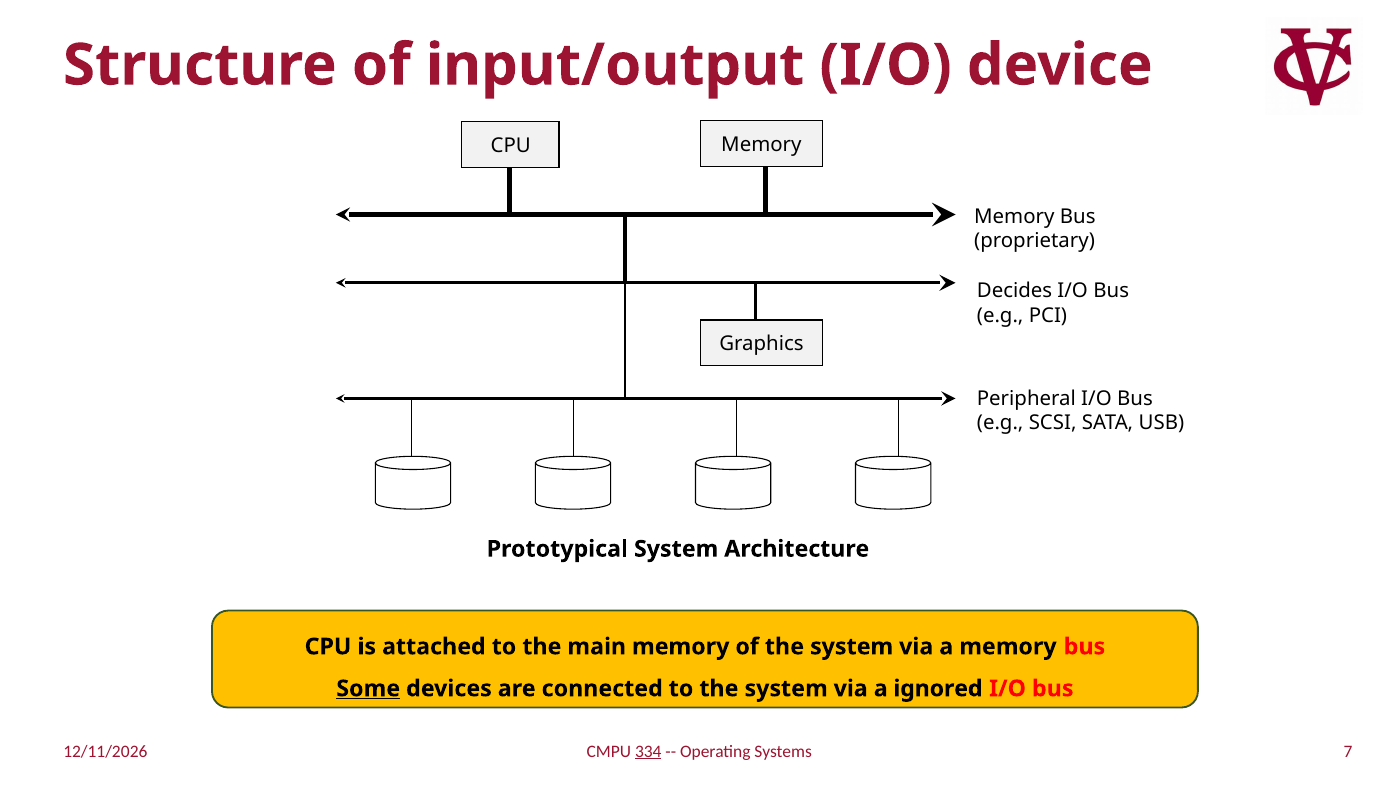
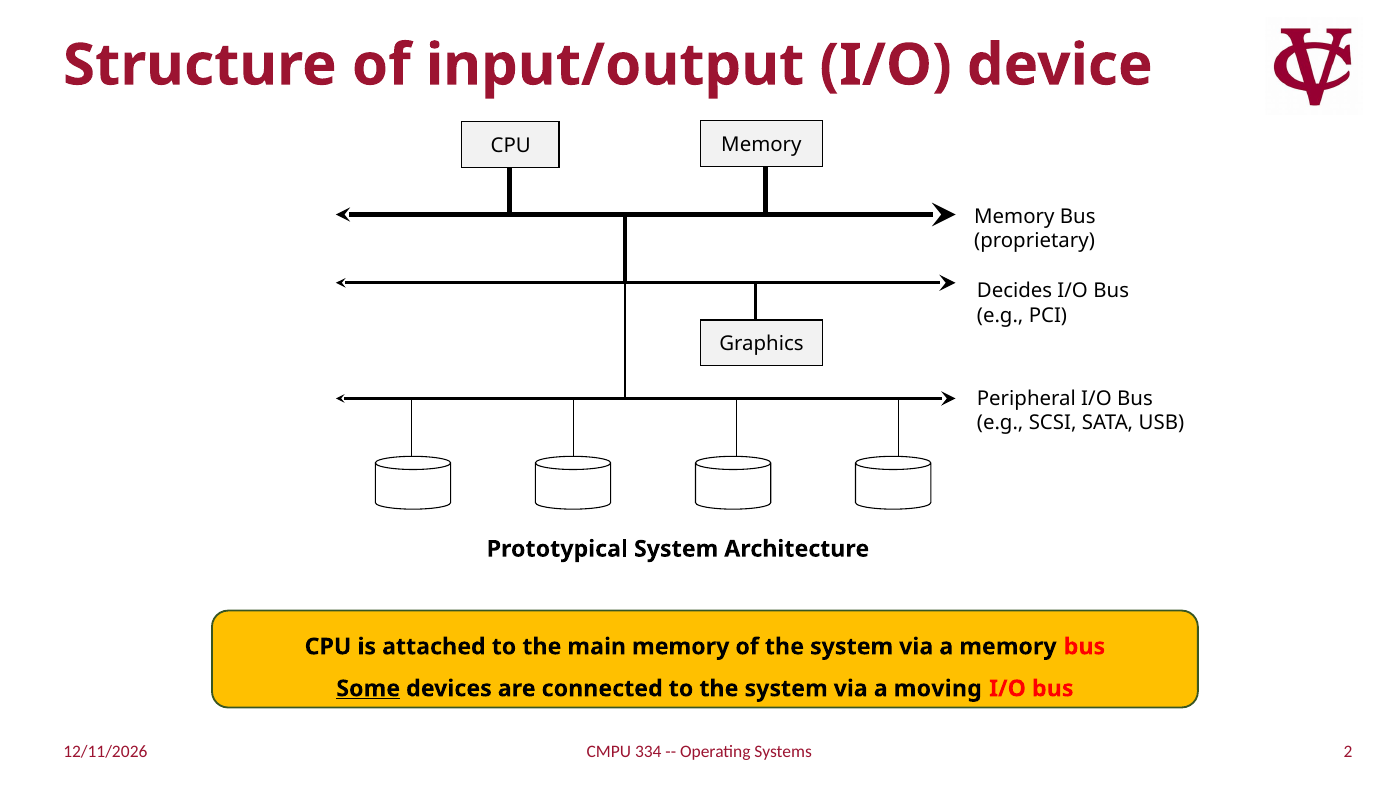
ignored: ignored -> moving
334 underline: present -> none
7: 7 -> 2
